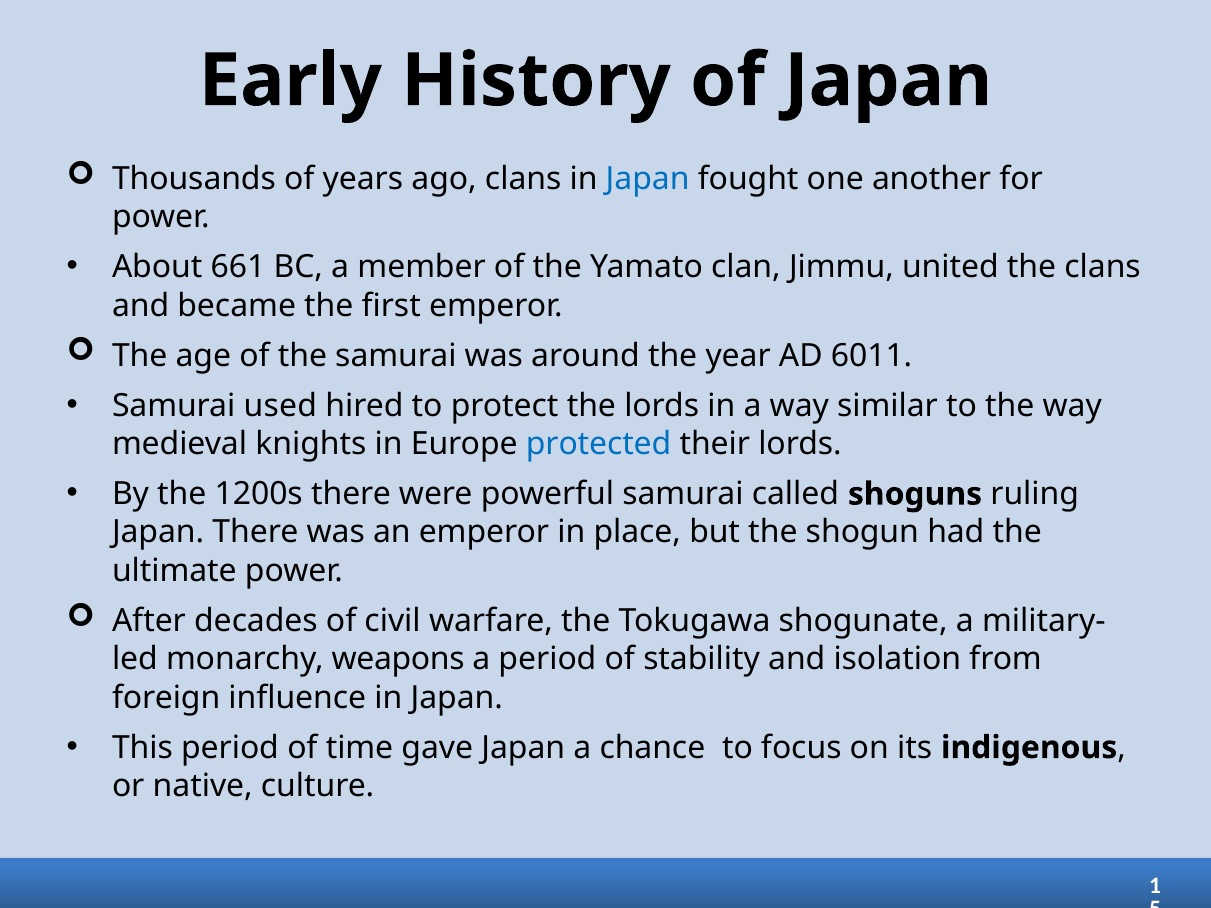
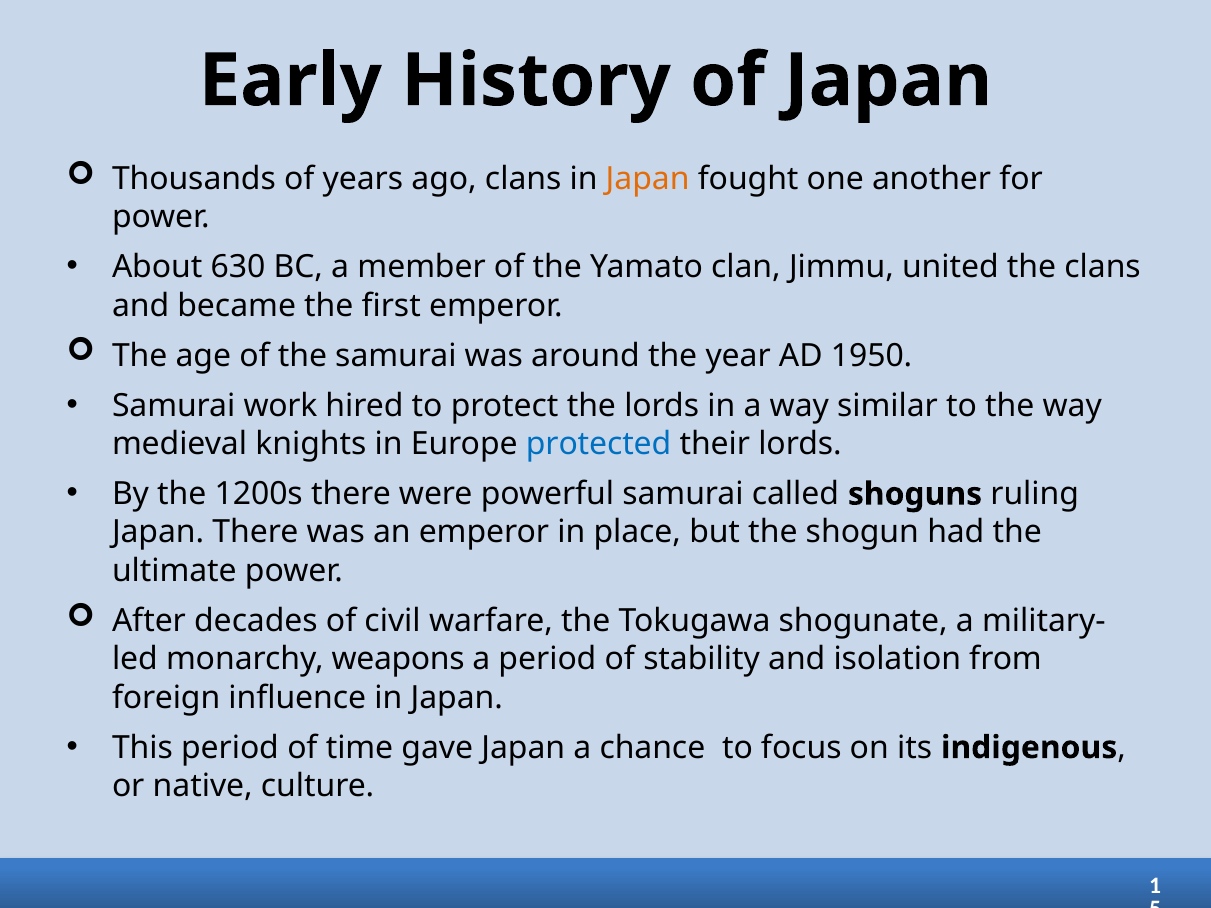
Japan at (648, 179) colour: blue -> orange
661: 661 -> 630
6011: 6011 -> 1950
used: used -> work
